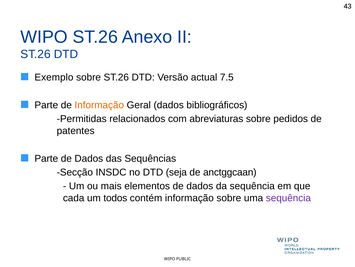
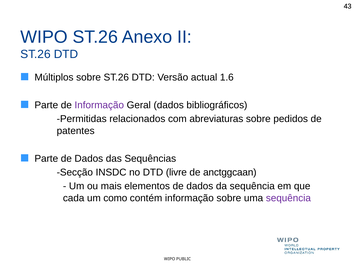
Exemplo: Exemplo -> Múltiplos
7.5: 7.5 -> 1.6
Informação at (99, 105) colour: orange -> purple
seja: seja -> livre
todos: todos -> como
